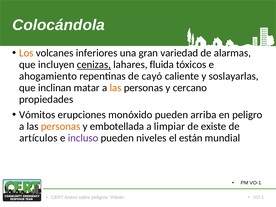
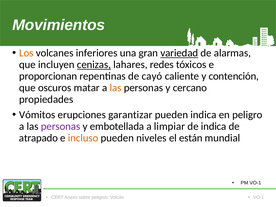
Colocándola: Colocándola -> Movimientos
variedad underline: none -> present
fluida: fluida -> redes
ahogamiento: ahogamiento -> proporcionan
soslayarlas: soslayarlas -> contención
inclinan: inclinan -> oscuros
monóxido: monóxido -> garantizar
pueden arriba: arriba -> indica
personas at (61, 126) colour: orange -> purple
de existe: existe -> indica
artículos: artículos -> atrapado
incluso colour: purple -> orange
